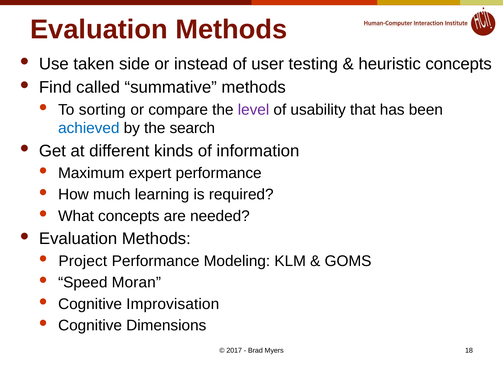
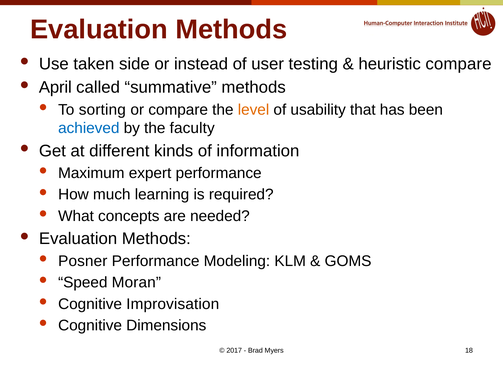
heuristic concepts: concepts -> compare
Find: Find -> April
level colour: purple -> orange
search: search -> faculty
Project: Project -> Posner
